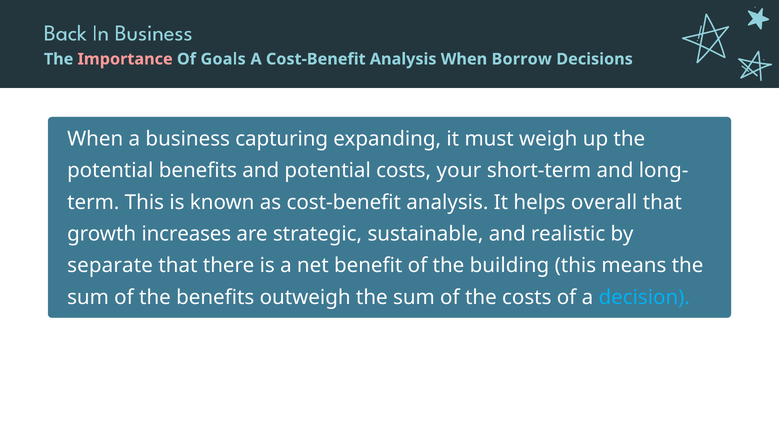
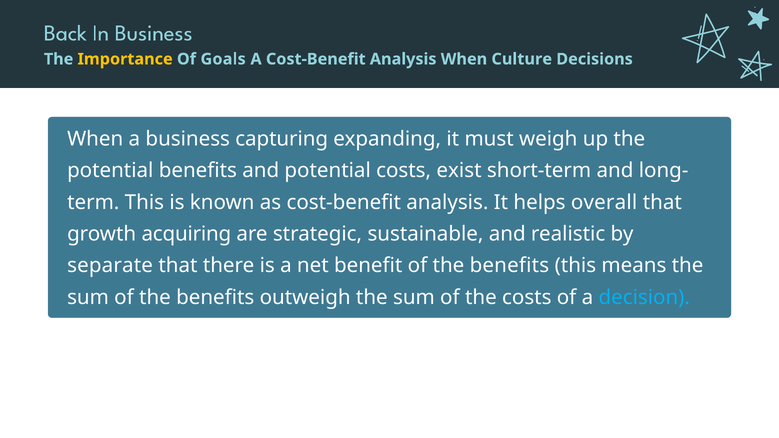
Importance colour: pink -> yellow
Borrow: Borrow -> Culture
your: your -> exist
increases: increases -> acquiring
benefit of the building: building -> benefits
